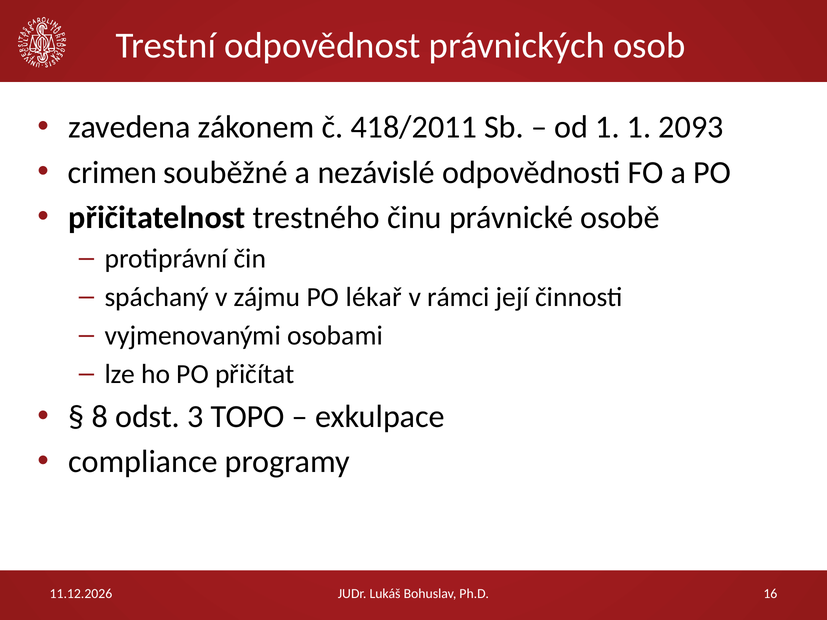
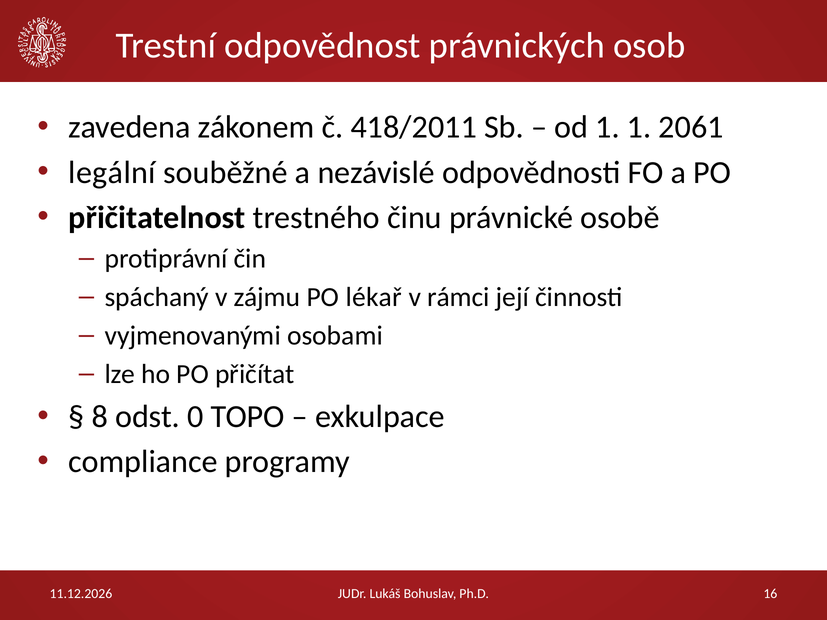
2093: 2093 -> 2061
crimen: crimen -> legální
3: 3 -> 0
